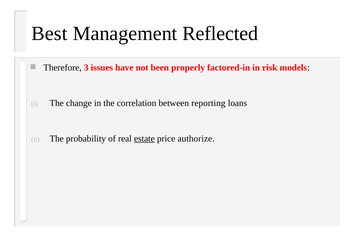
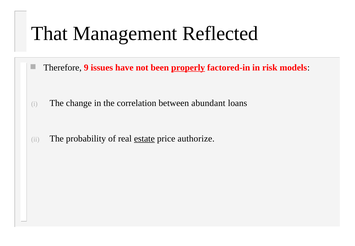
Best: Best -> That
3: 3 -> 9
properly underline: none -> present
reporting: reporting -> abundant
